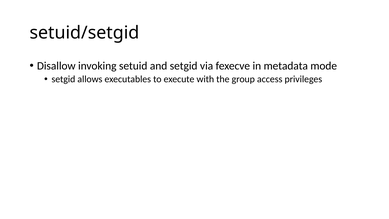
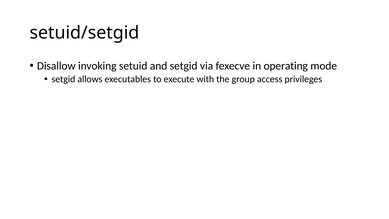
metadata: metadata -> operating
